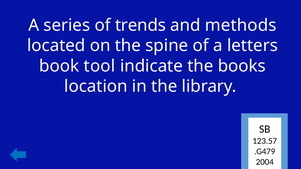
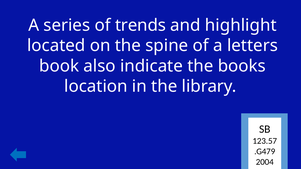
methods: methods -> highlight
tool: tool -> also
